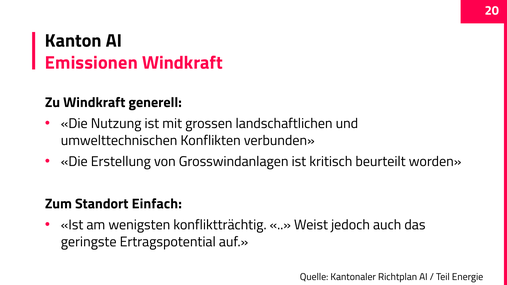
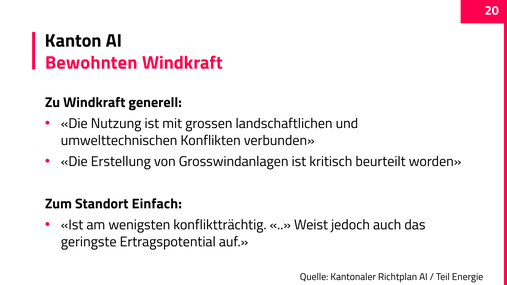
Emissionen: Emissionen -> Bewohnten
